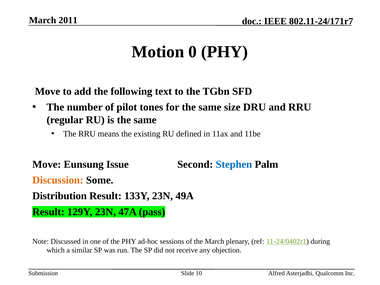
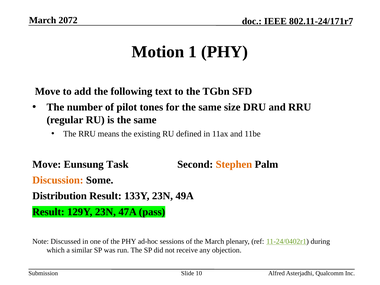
2011: 2011 -> 2072
0: 0 -> 1
Issue: Issue -> Task
Stephen colour: blue -> orange
